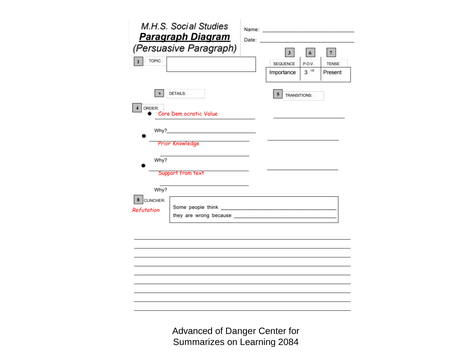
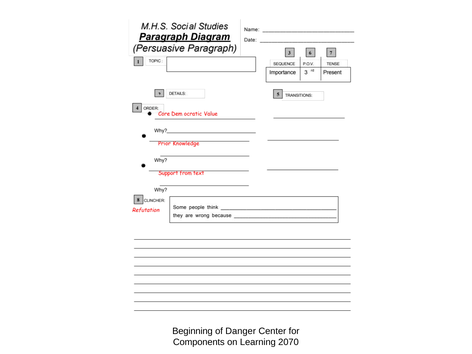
Advanced: Advanced -> Beginning
Summarizes: Summarizes -> Components
2084: 2084 -> 2070
